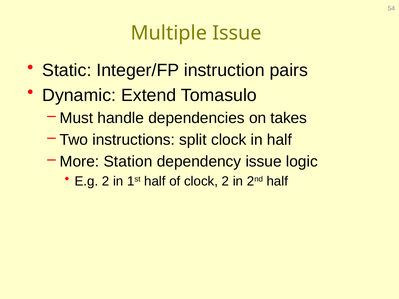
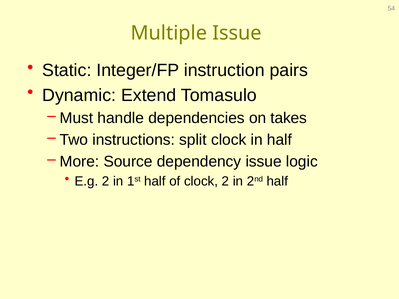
Station: Station -> Source
